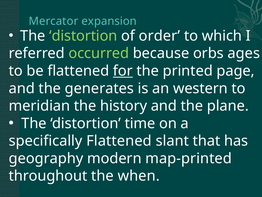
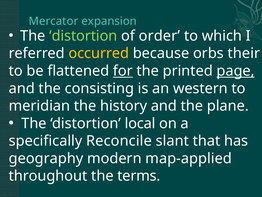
occurred colour: light green -> yellow
ages: ages -> their
page underline: none -> present
generates: generates -> consisting
time: time -> local
specifically Flattened: Flattened -> Reconcile
map-printed: map-printed -> map-applied
when: when -> terms
